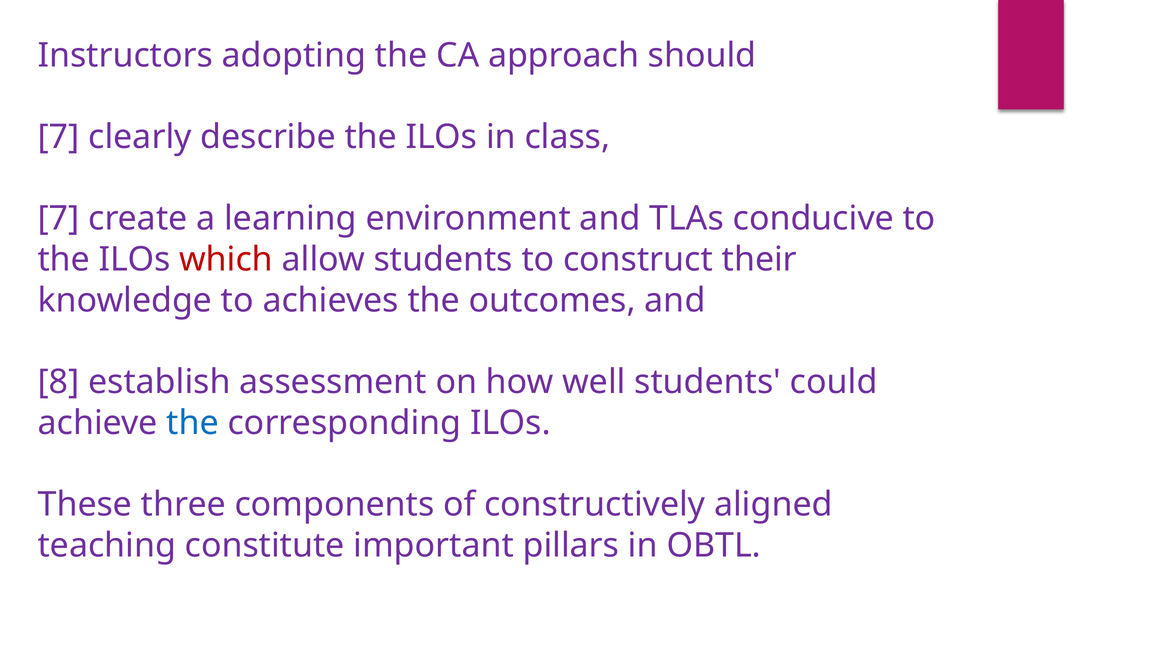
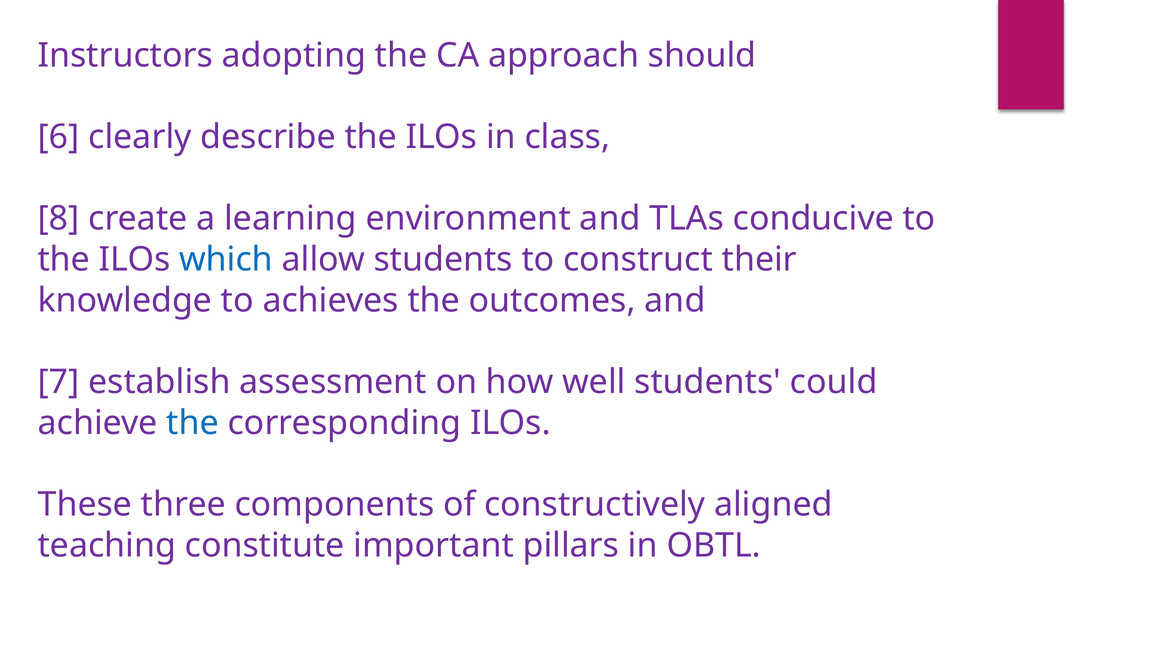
7 at (59, 137): 7 -> 6
7 at (59, 219): 7 -> 8
which colour: red -> blue
8: 8 -> 7
